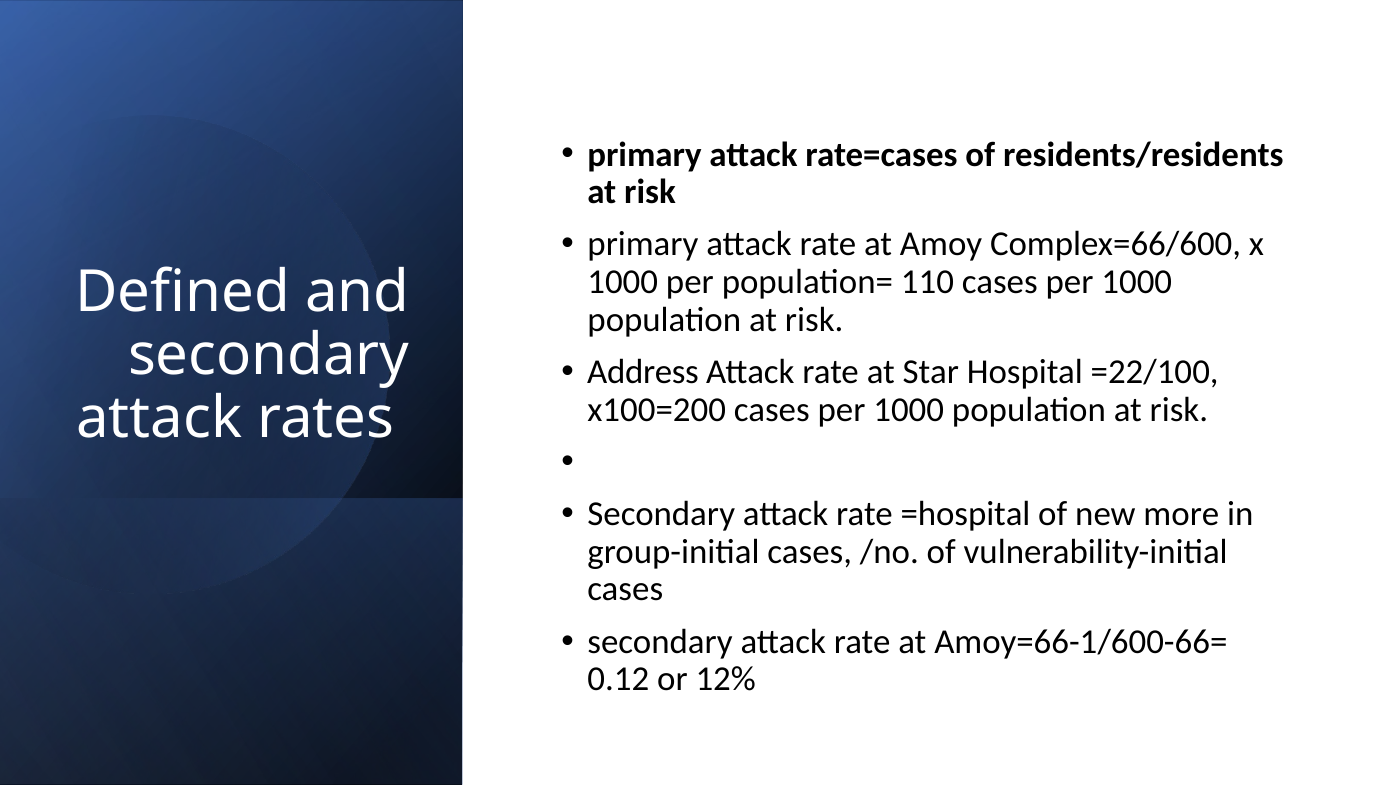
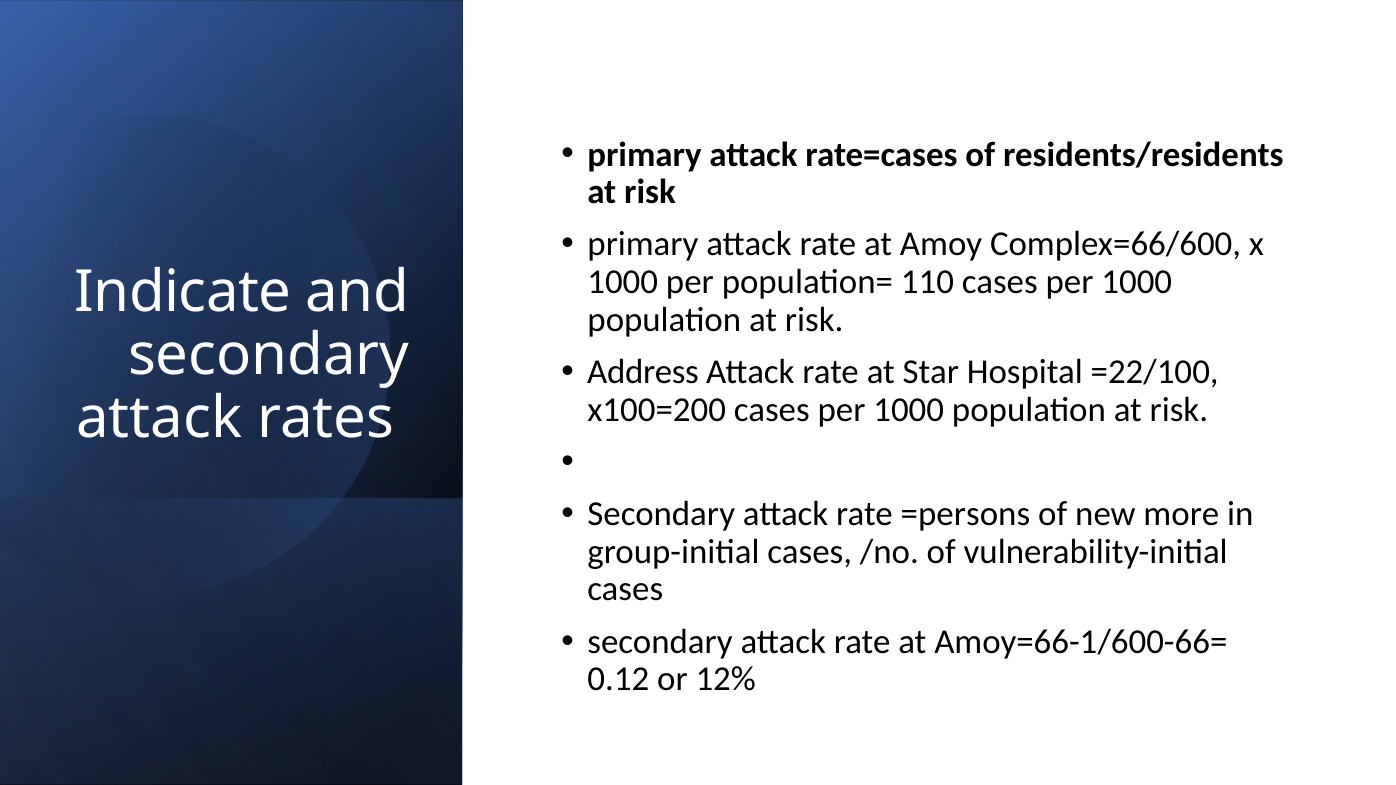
Defined: Defined -> Indicate
=hospital: =hospital -> =persons
